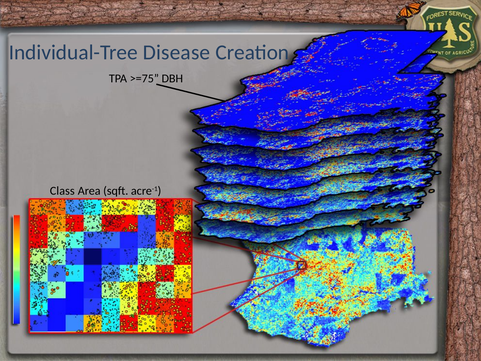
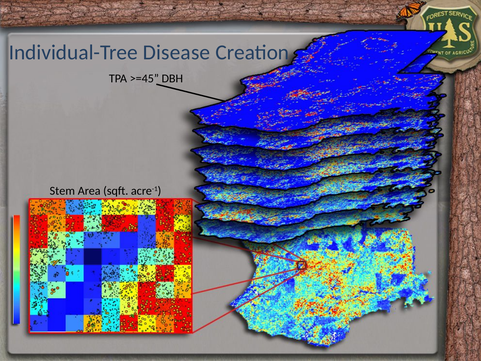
>=75: >=75 -> >=45
Class: Class -> Stem
